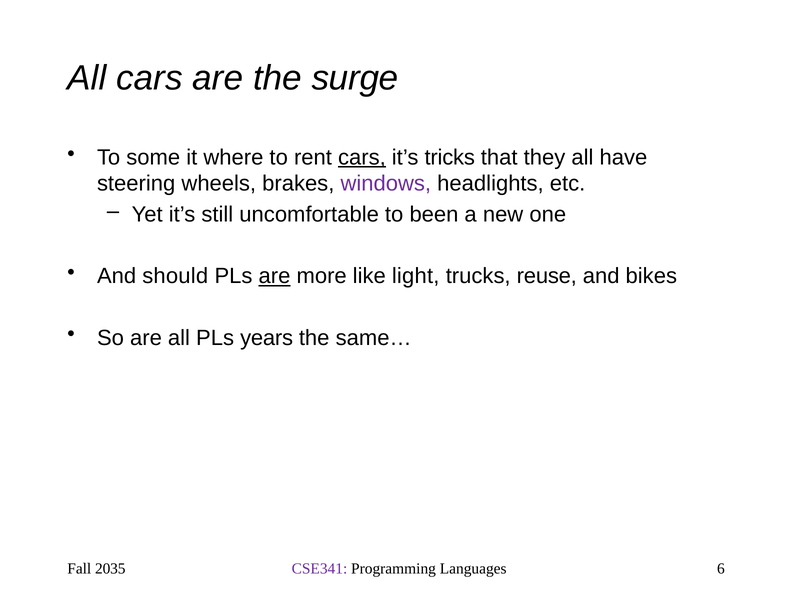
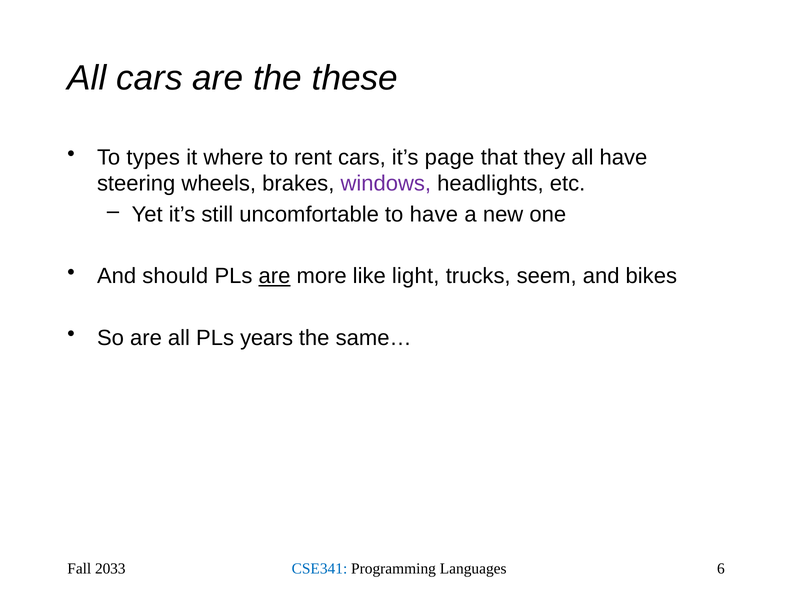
surge: surge -> these
some: some -> types
cars at (362, 157) underline: present -> none
tricks: tricks -> page
to been: been -> have
reuse: reuse -> seem
2035: 2035 -> 2033
CSE341 colour: purple -> blue
